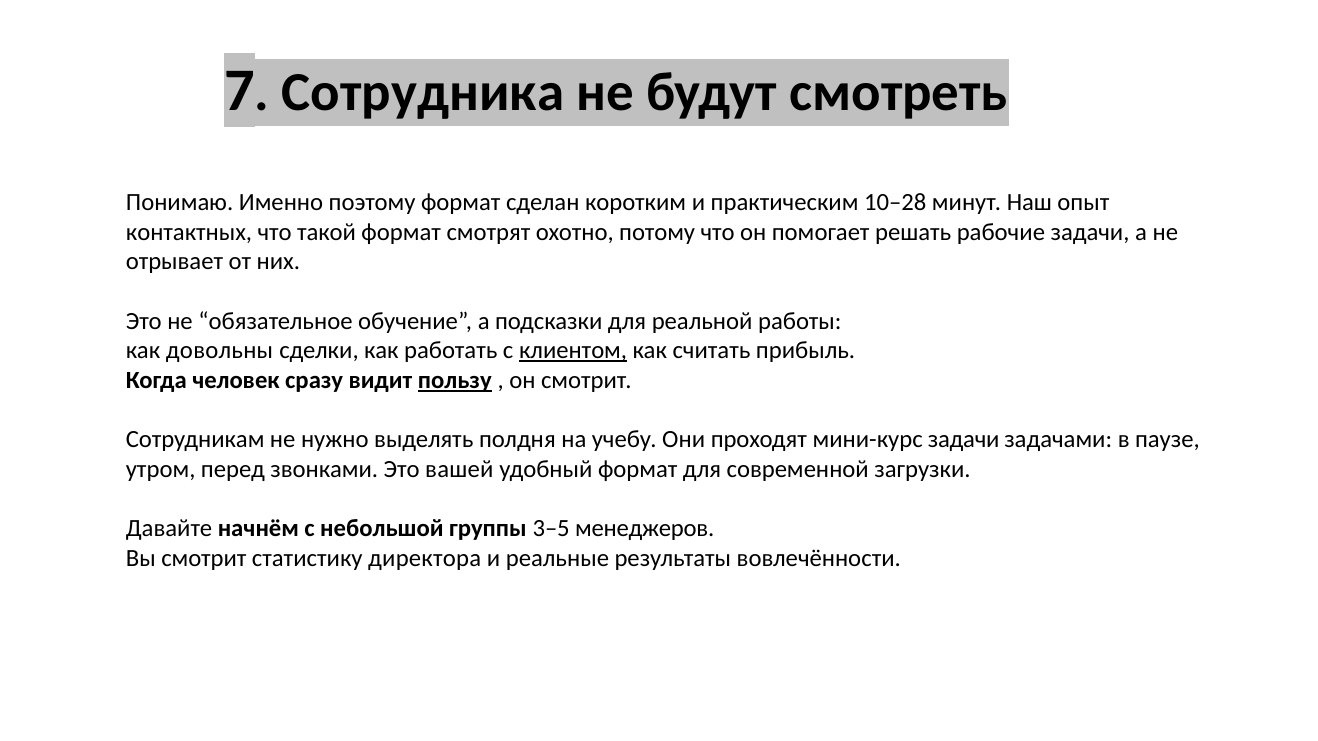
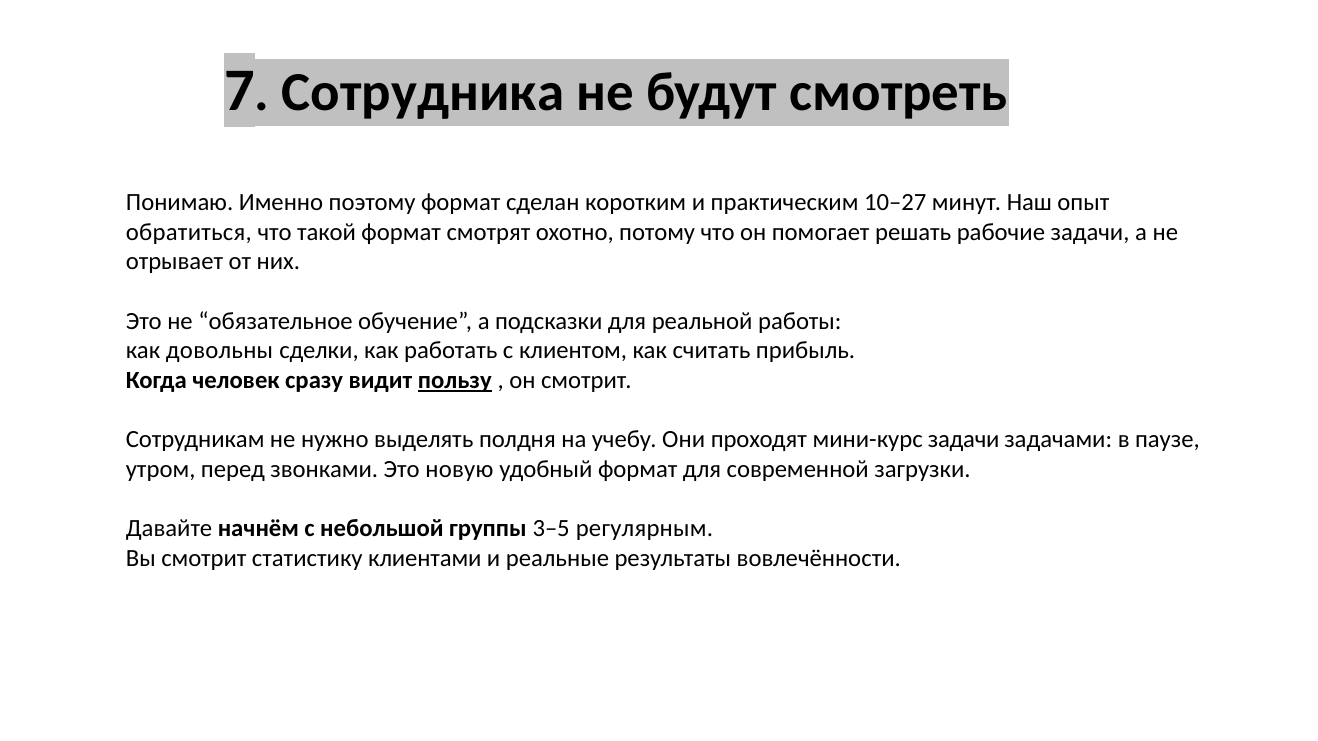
10–28: 10–28 -> 10–27
контактных: контактных -> обратиться
клиентом underline: present -> none
вашей: вашей -> новую
менеджеров: менеджеров -> регулярным
директора: директора -> клиентами
